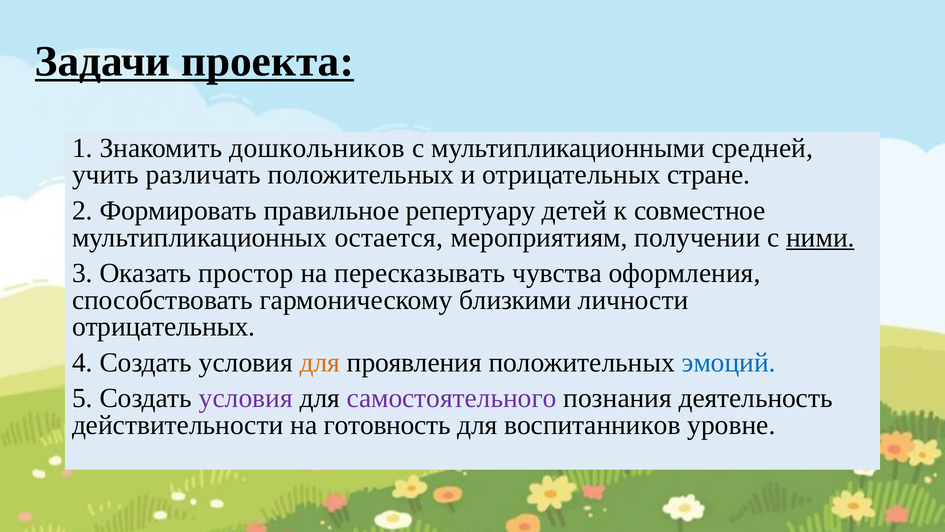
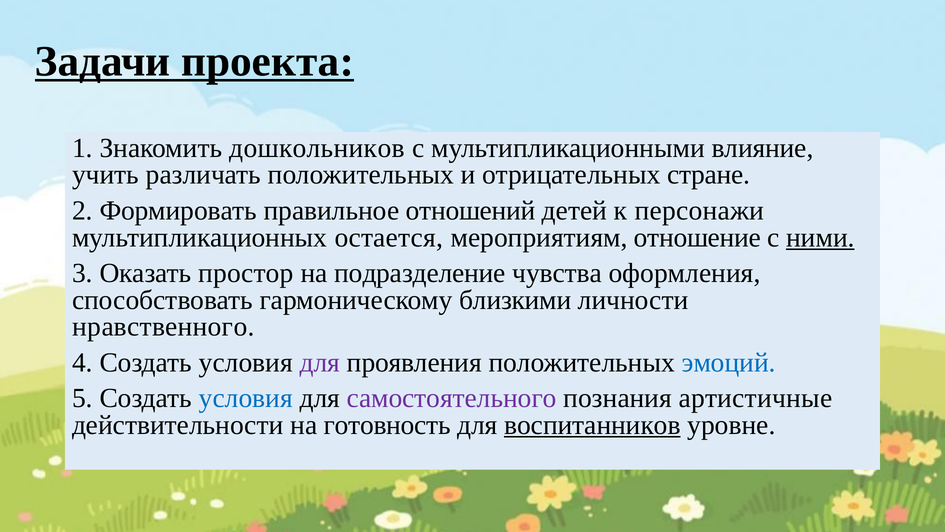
средней: средней -> влияние
репертуару: репертуару -> отношений
совместное: совместное -> персонажи
получении: получении -> отношение
пересказывать: пересказывать -> подразделение
отрицательных at (164, 326): отрицательных -> нравственного
для at (320, 362) colour: orange -> purple
условия at (246, 398) colour: purple -> blue
деятельность: деятельность -> артистичные
воспитанников underline: none -> present
